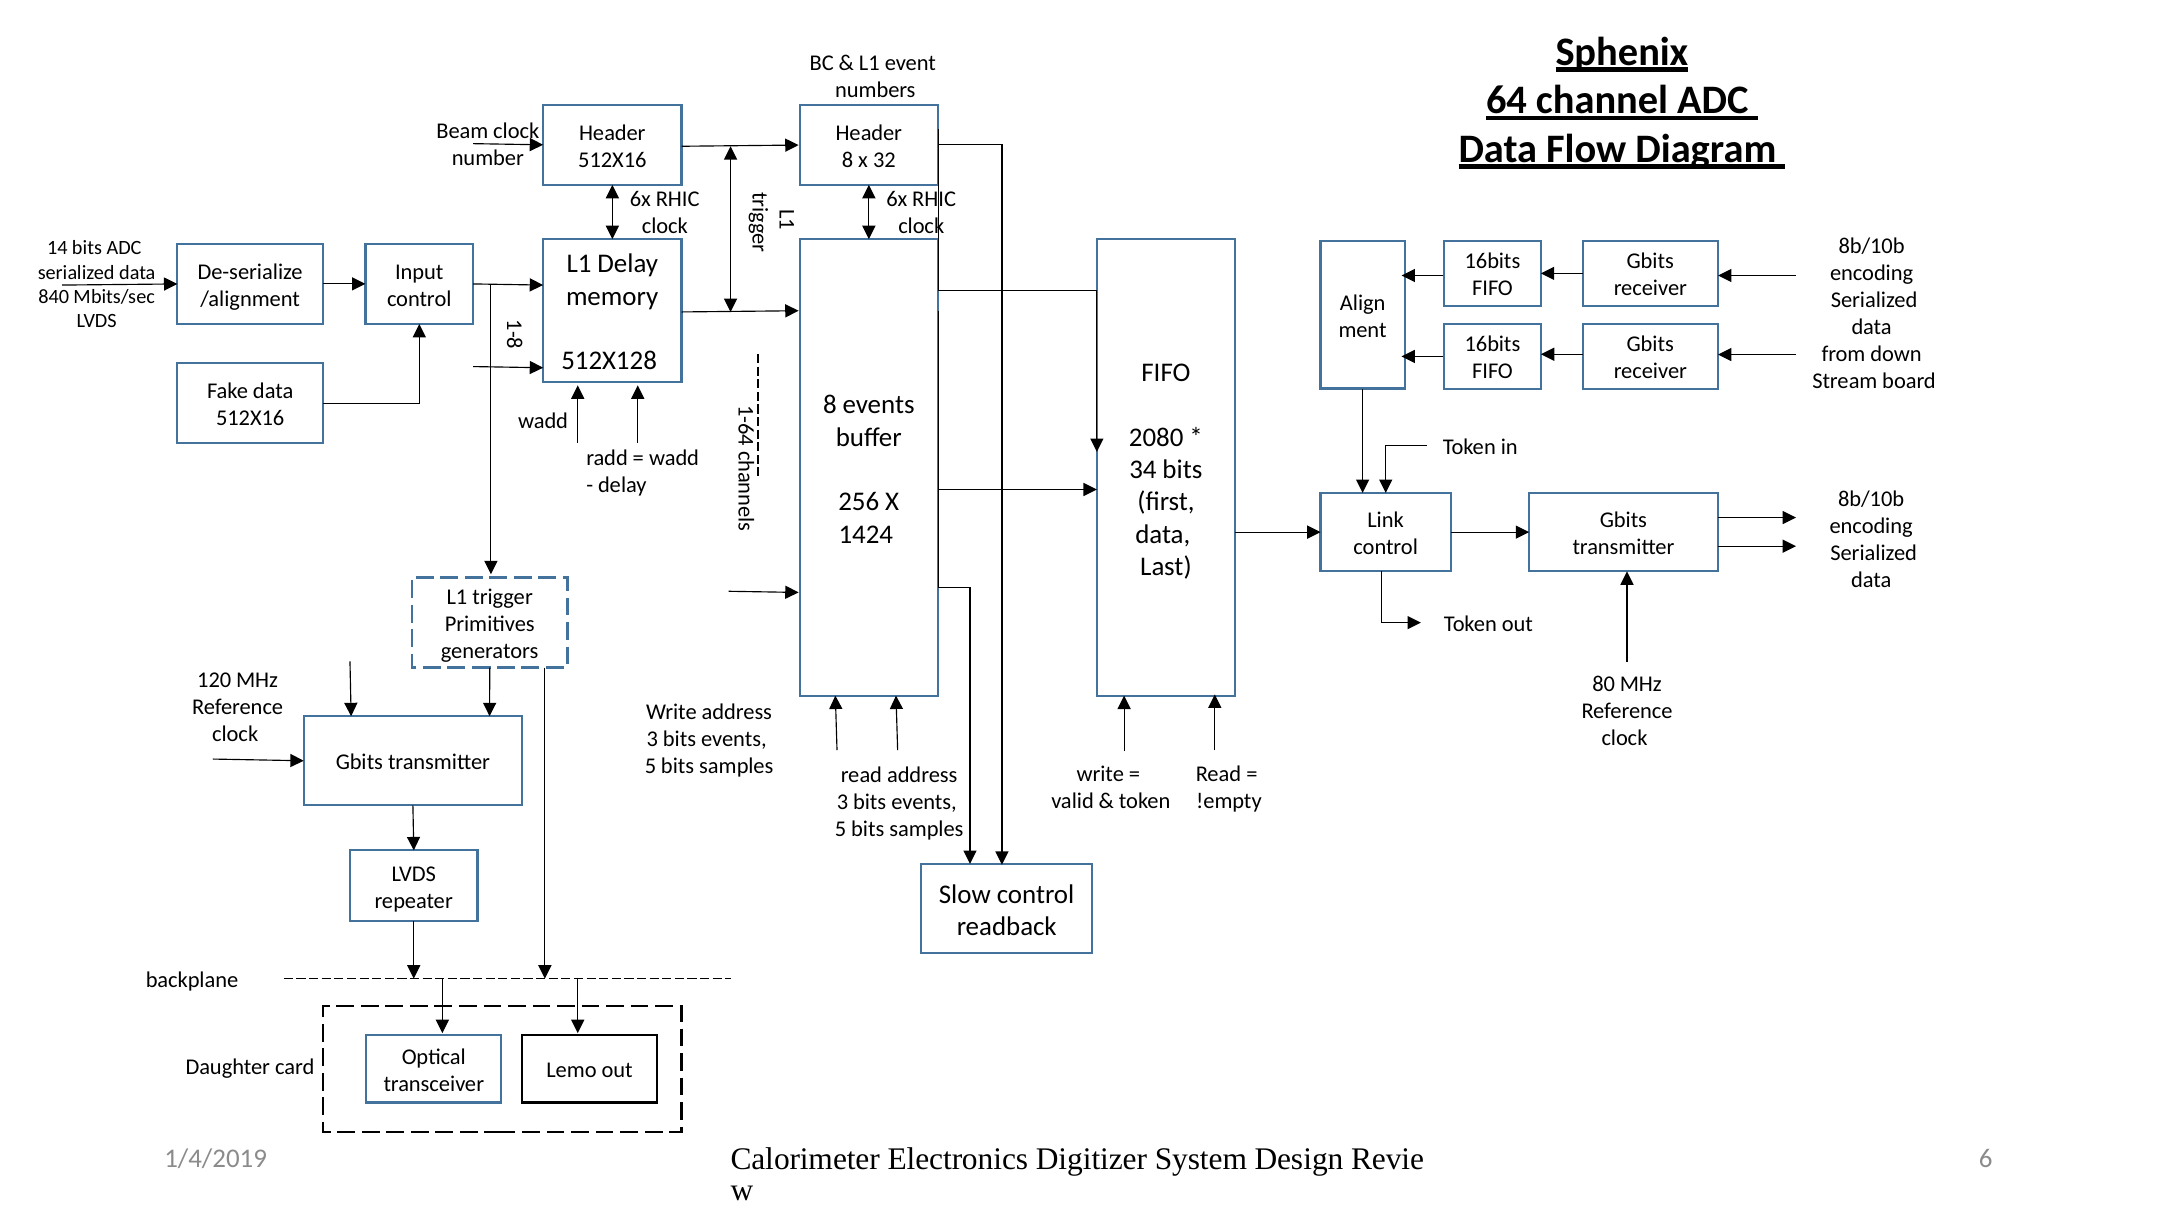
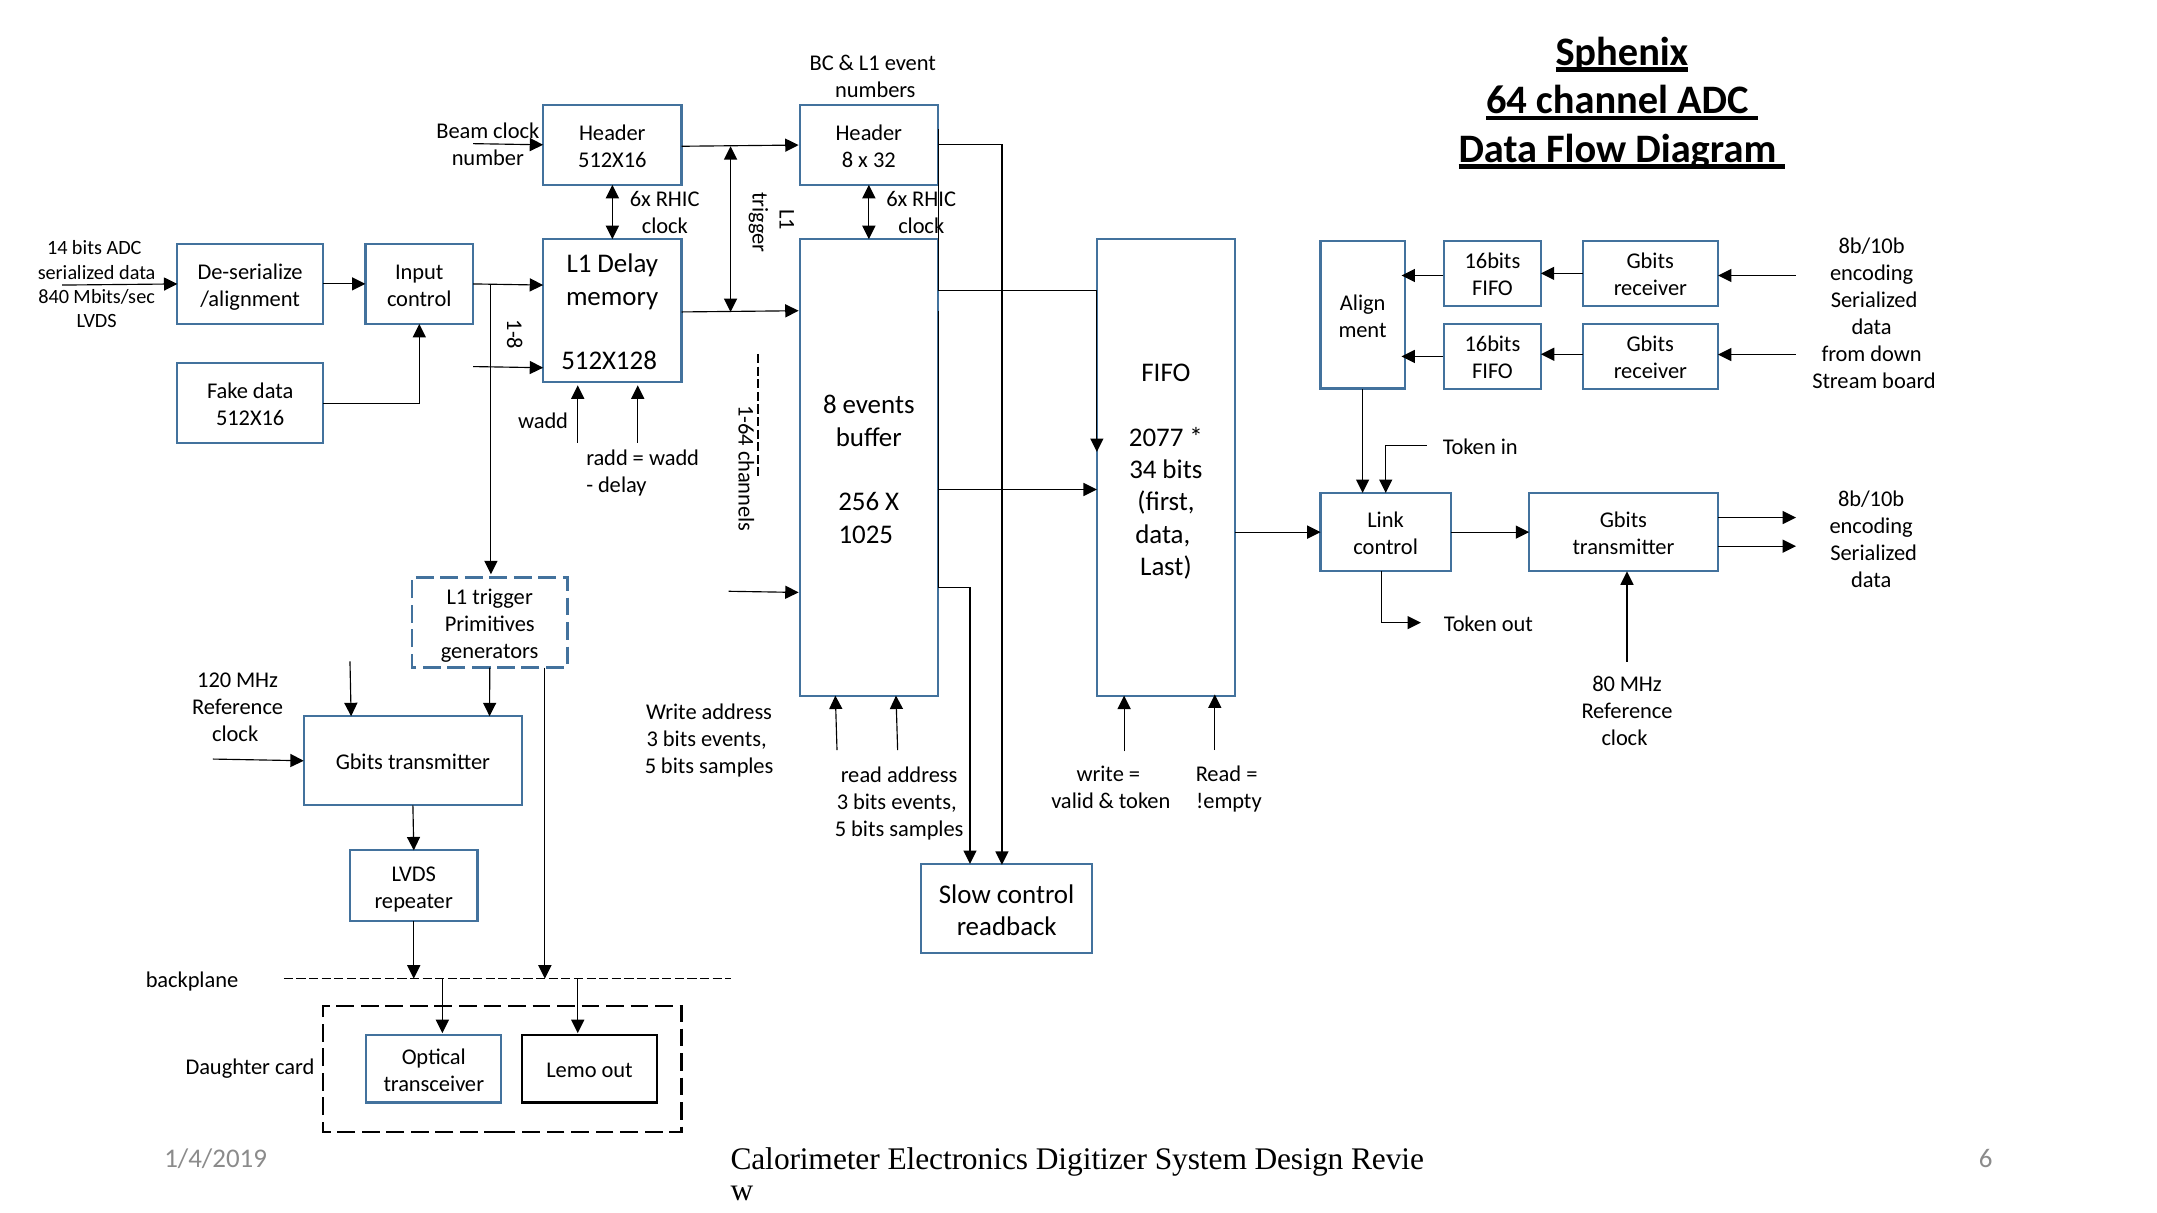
2080: 2080 -> 2077
1424: 1424 -> 1025
